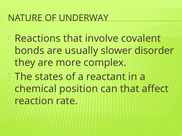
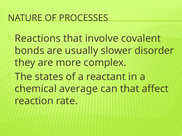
UNDERWAY: UNDERWAY -> PROCESSES
position: position -> average
